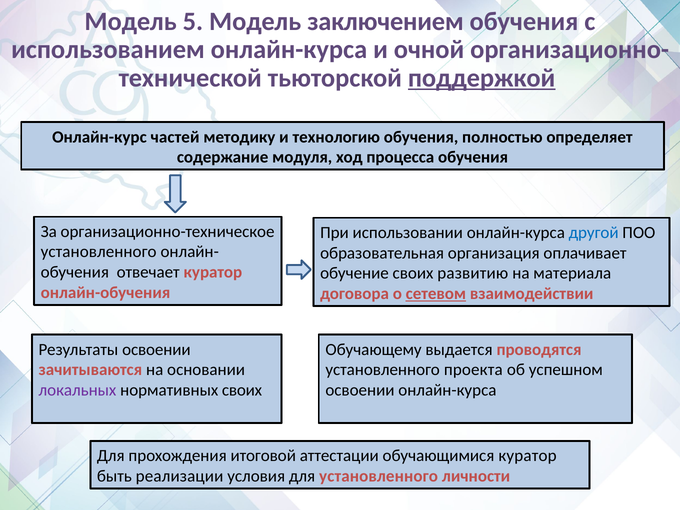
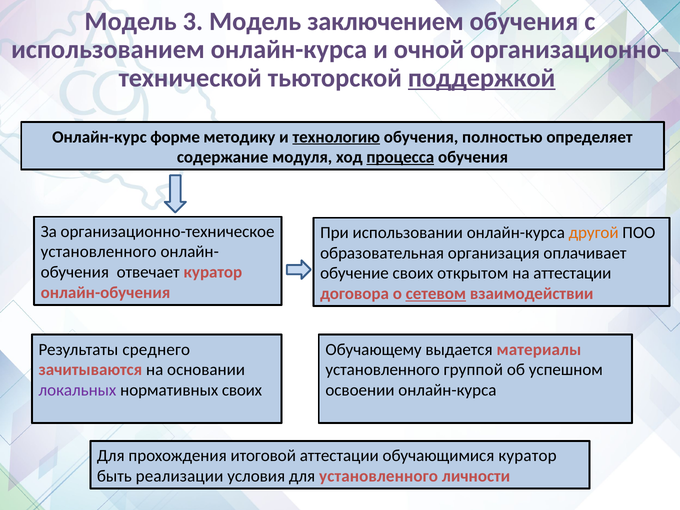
5: 5 -> 3
частей: частей -> форме
технологию underline: none -> present
процесса underline: none -> present
другой colour: blue -> orange
развитию: развитию -> открытом
на материала: материала -> аттестации
Результаты освоении: освоении -> среднего
проводятся: проводятся -> материалы
проекта: проекта -> группой
